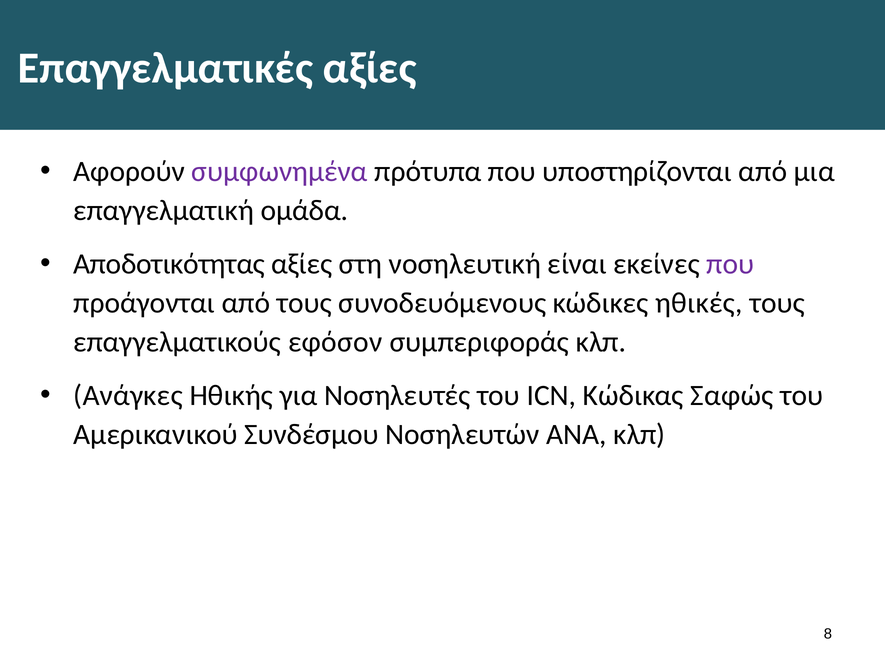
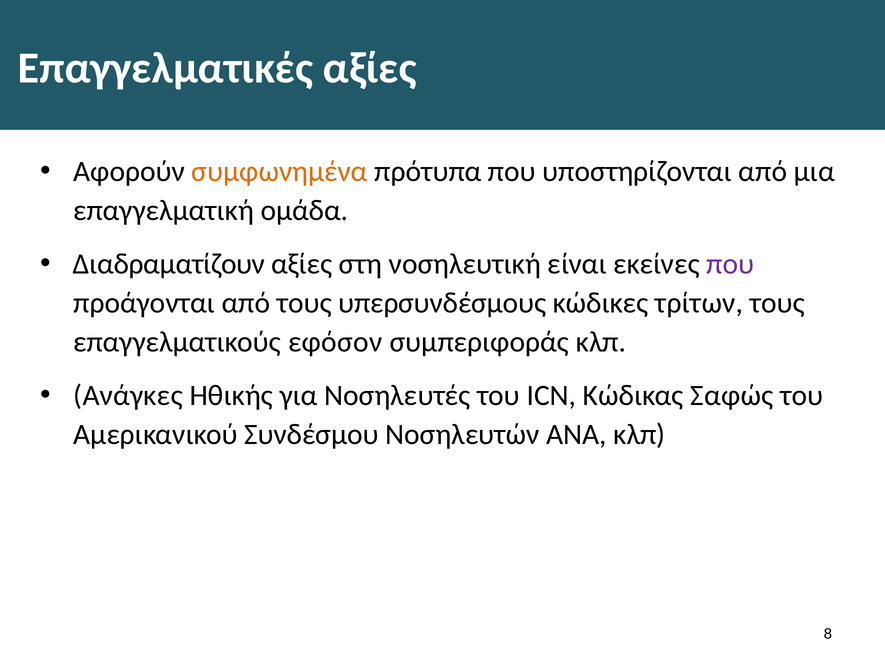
συμφωνημένα colour: purple -> orange
Αποδοτικότητας: Αποδοτικότητας -> Διαδραματίζουν
συνοδευόμενους: συνοδευόμενους -> υπερσυνδέσμους
ηθικές: ηθικές -> τρίτων
